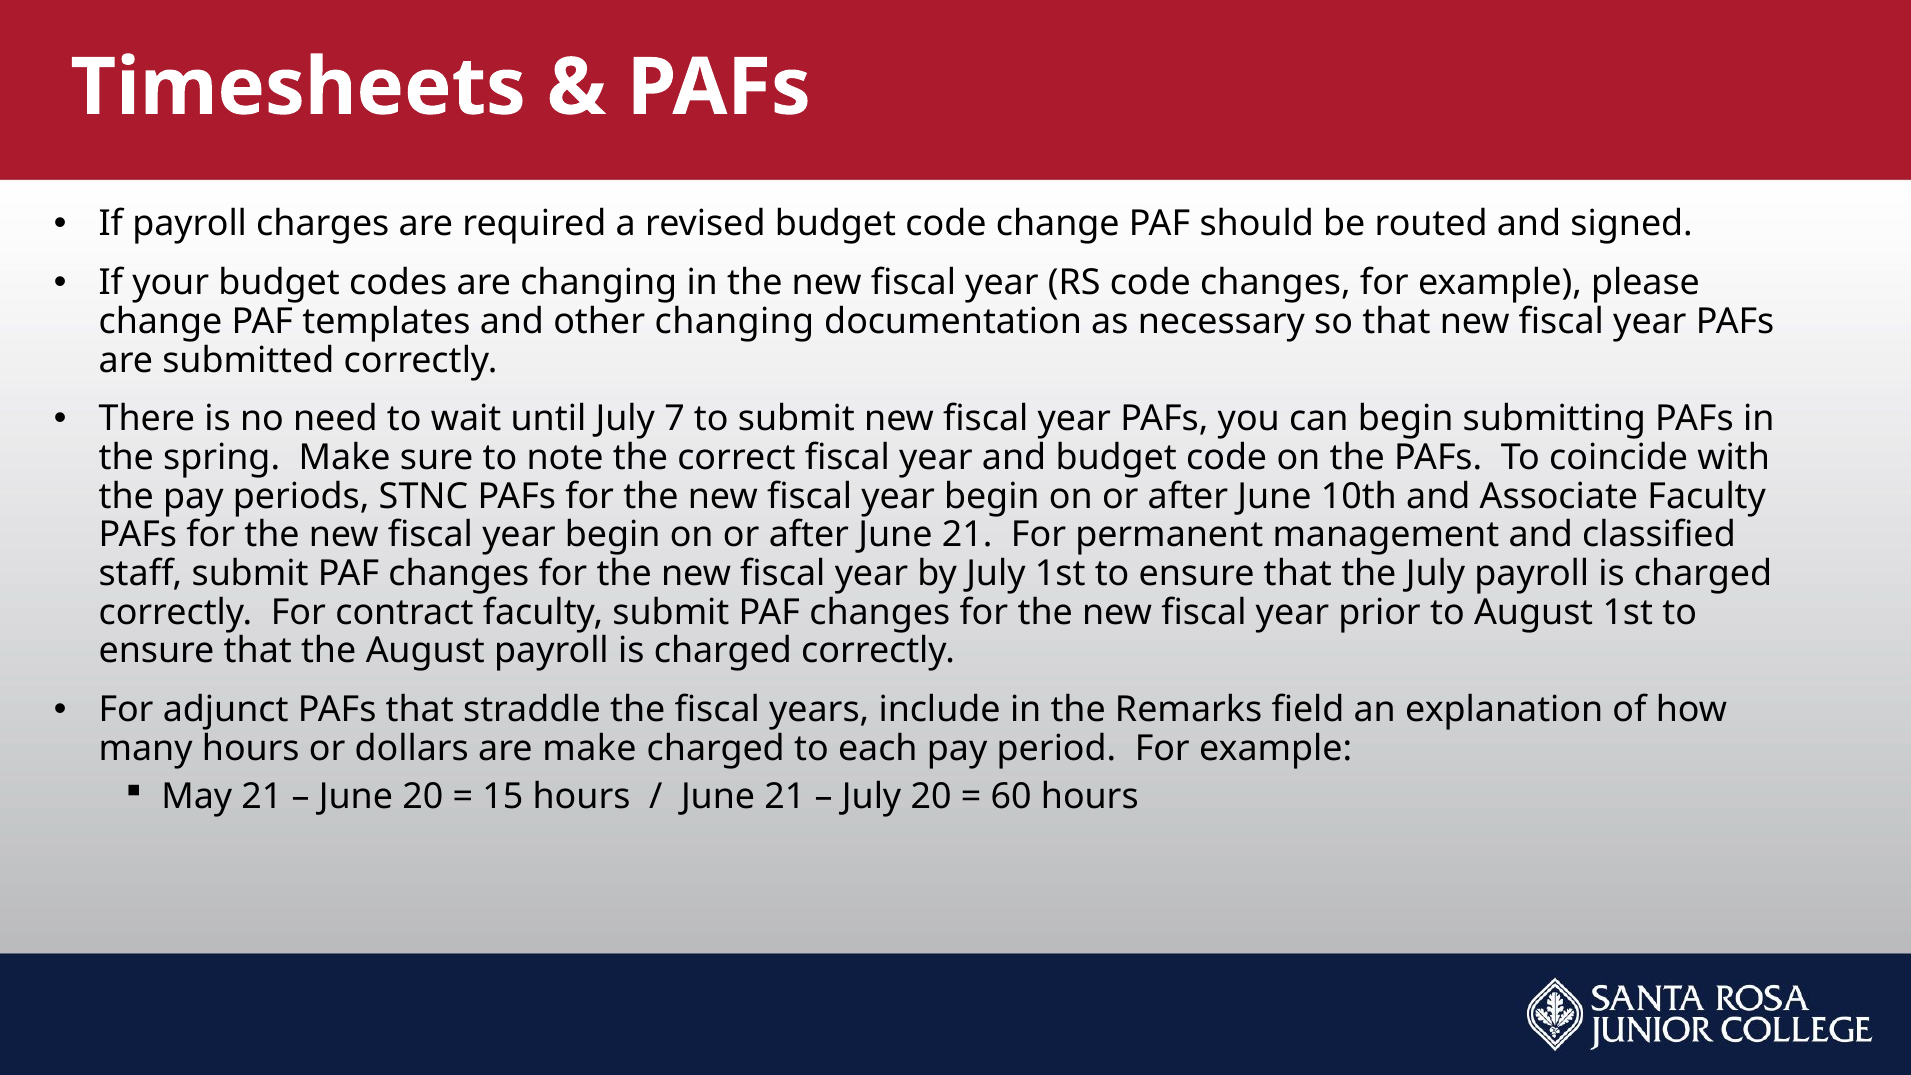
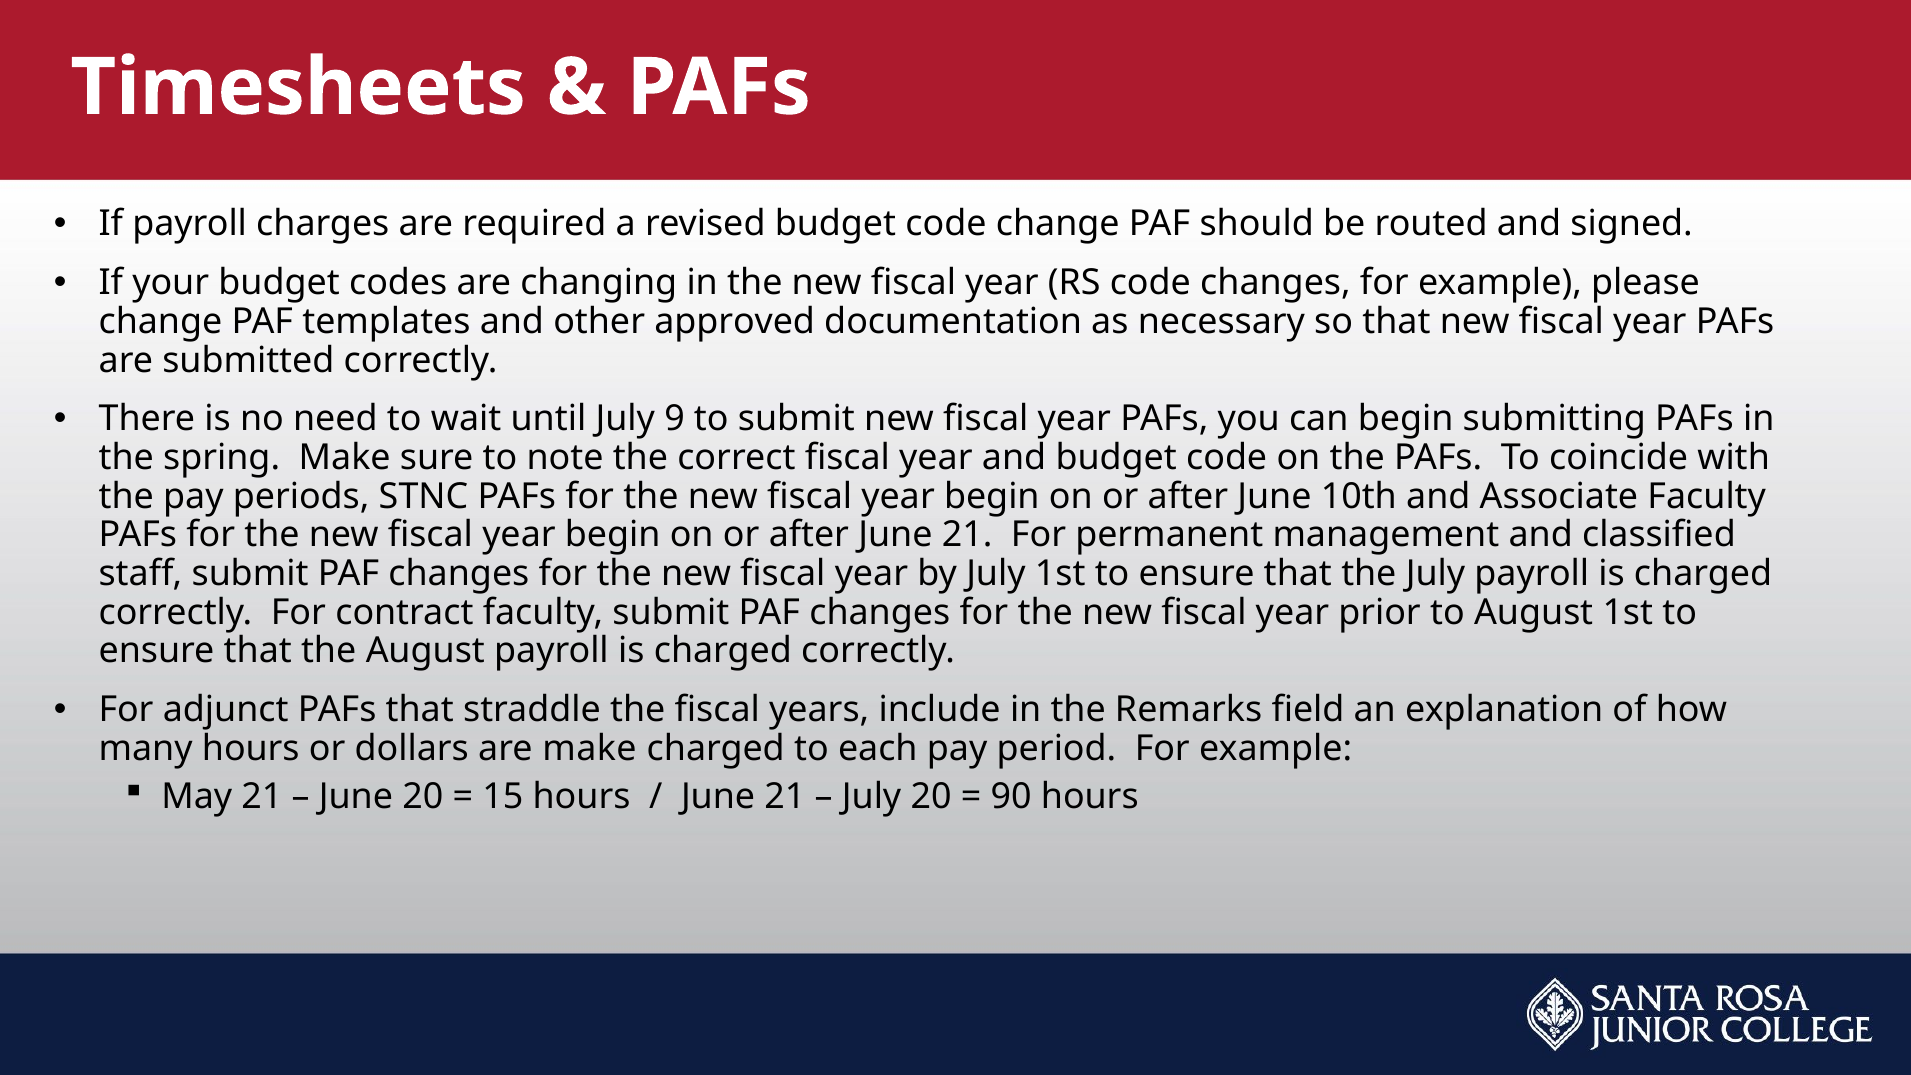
other changing: changing -> approved
7: 7 -> 9
60: 60 -> 90
